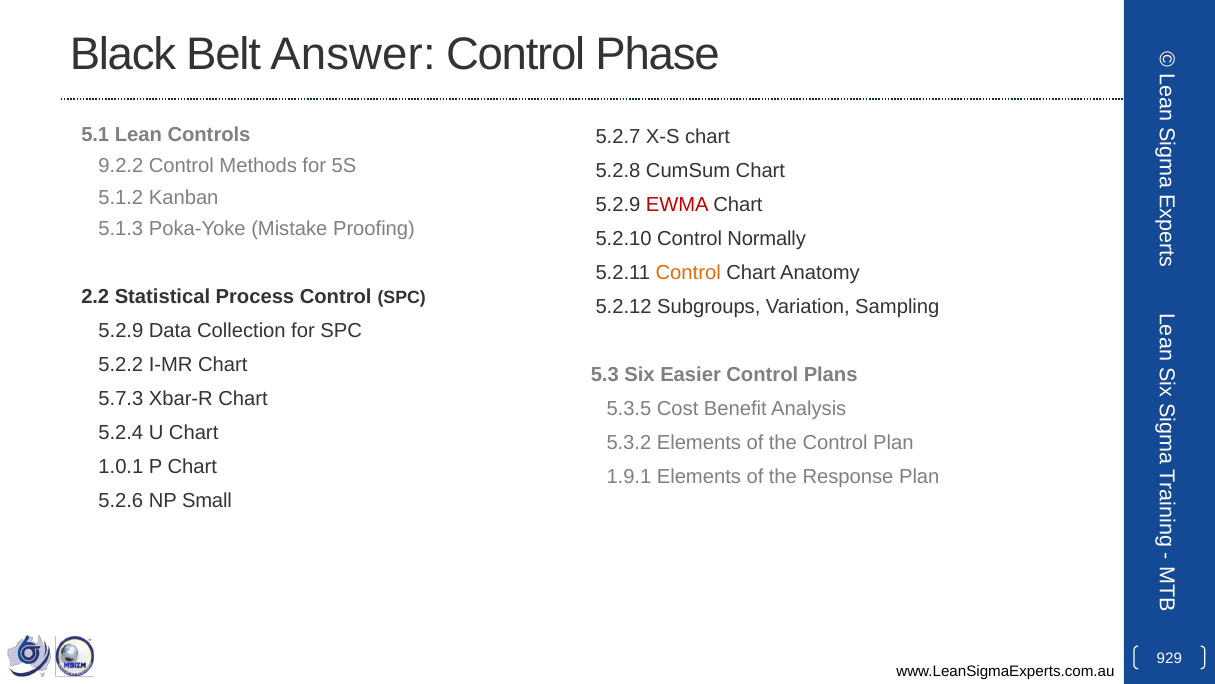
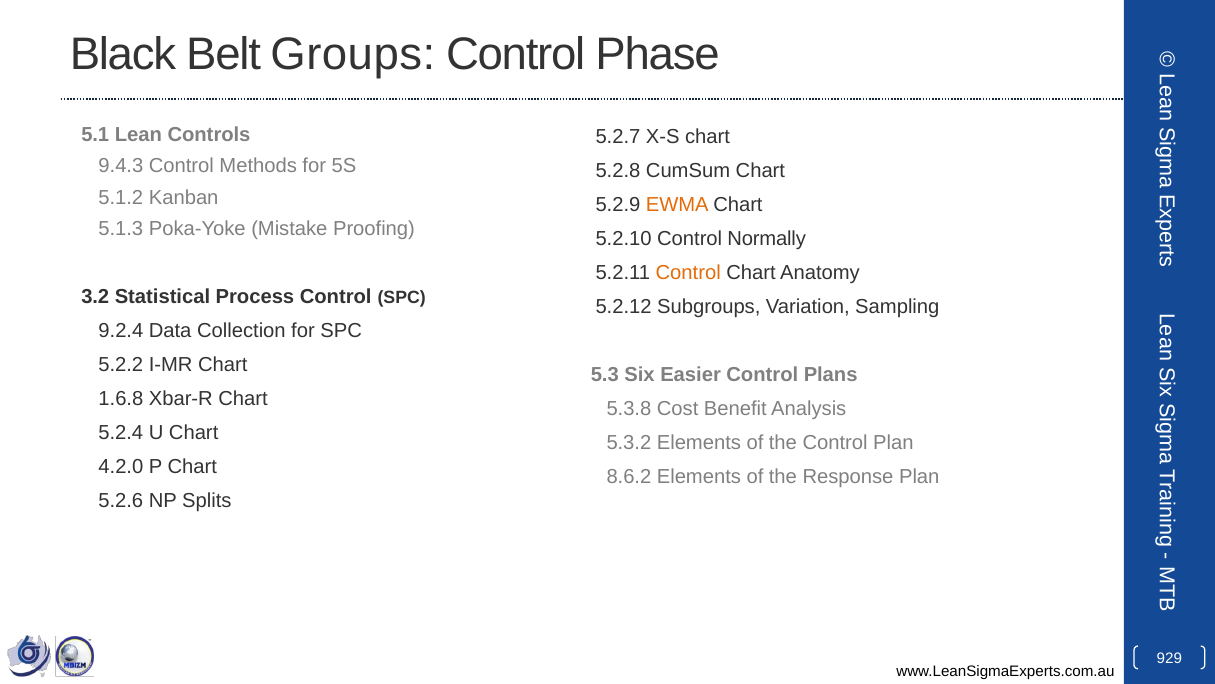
Answer: Answer -> Groups
9.2.2: 9.2.2 -> 9.4.3
EWMA colour: red -> orange
2.2: 2.2 -> 3.2
5.2.9 at (121, 331): 5.2.9 -> 9.2.4
5.7.3: 5.7.3 -> 1.6.8
5.3.5: 5.3.5 -> 5.3.8
1.0.1: 1.0.1 -> 4.2.0
1.9.1: 1.9.1 -> 8.6.2
Small: Small -> Splits
